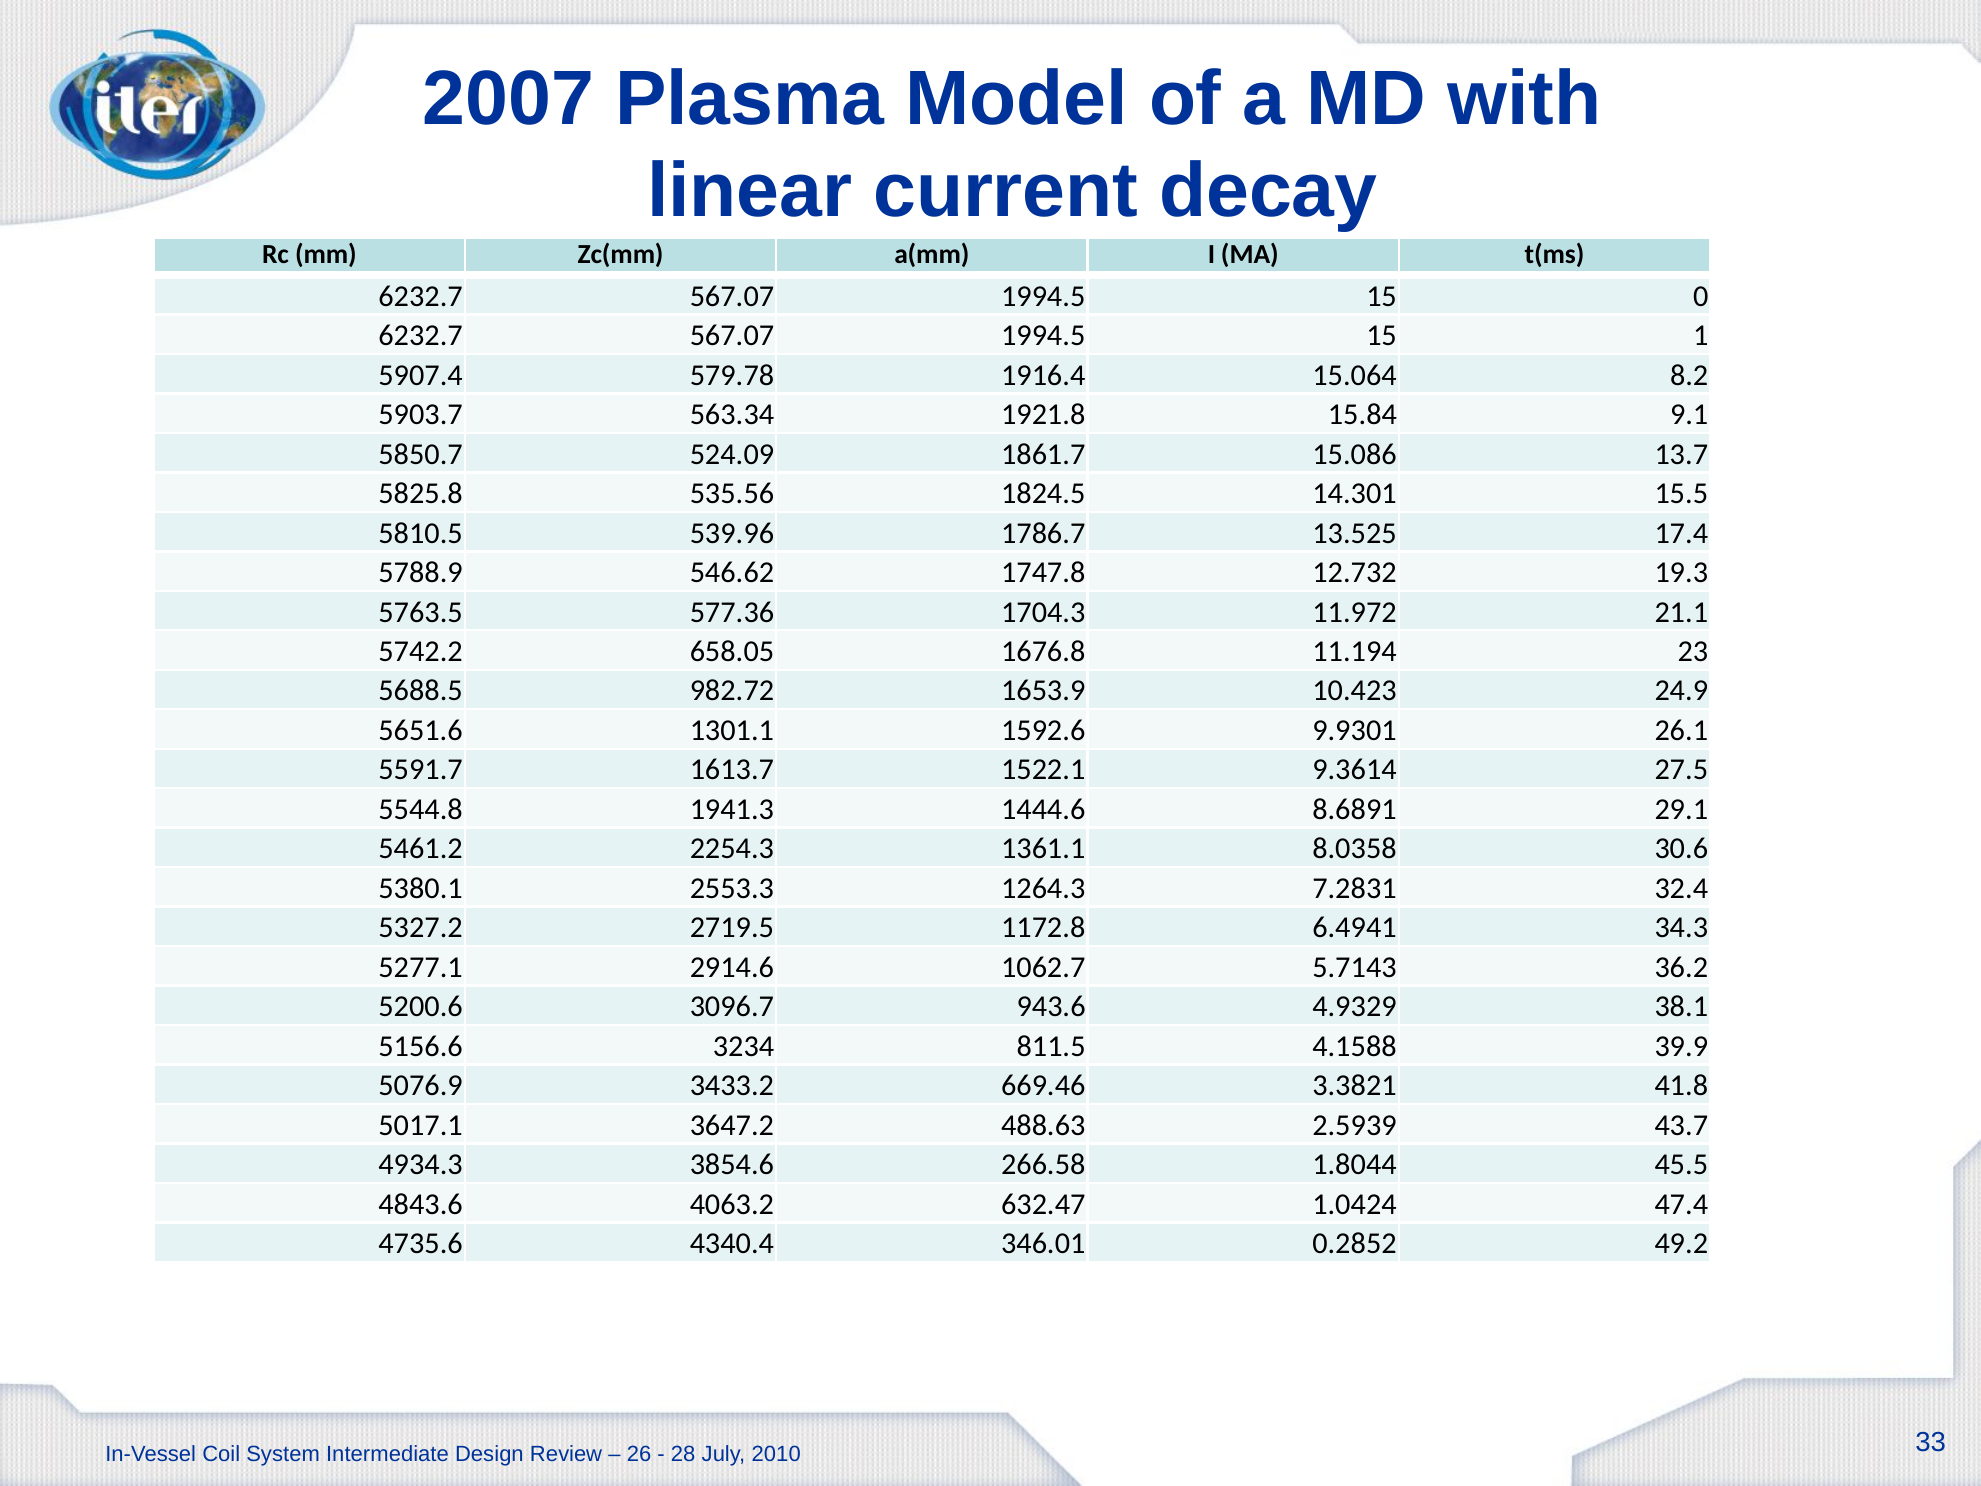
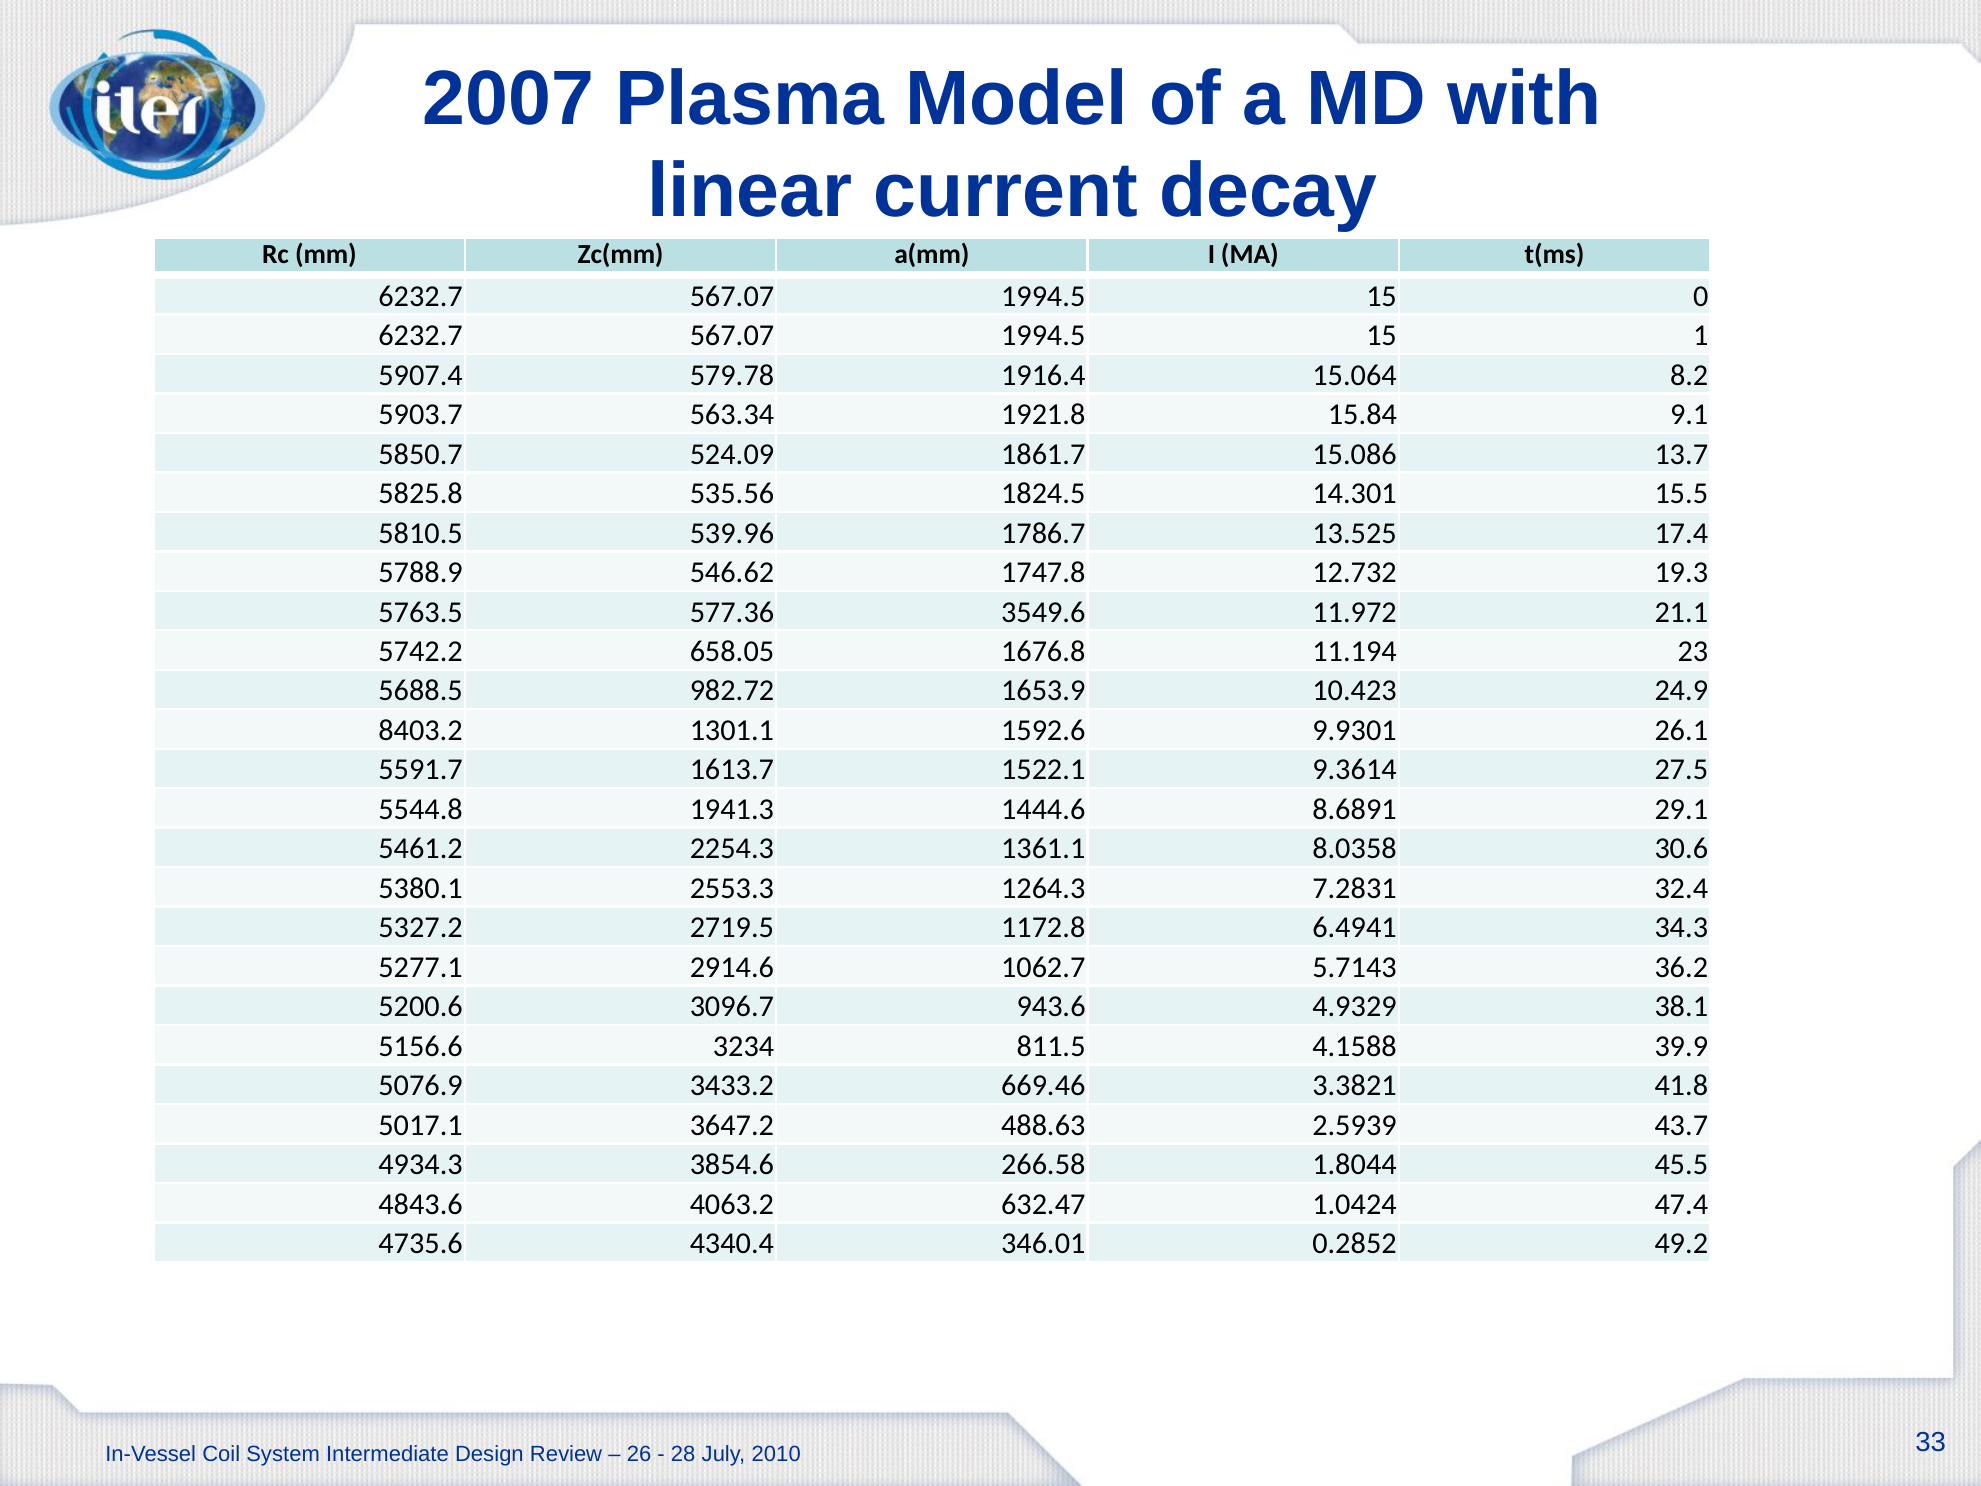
1704.3: 1704.3 -> 3549.6
5651.6: 5651.6 -> 8403.2
